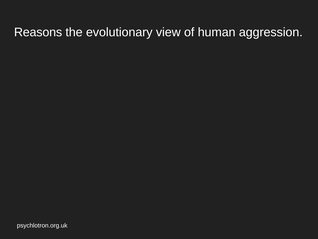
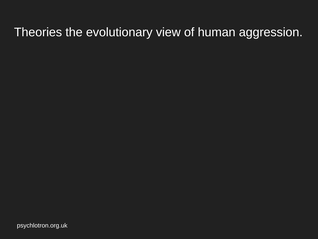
Reasons: Reasons -> Theories
